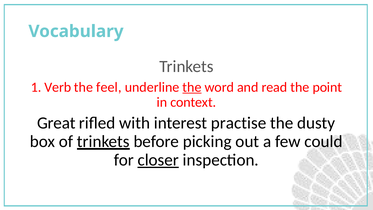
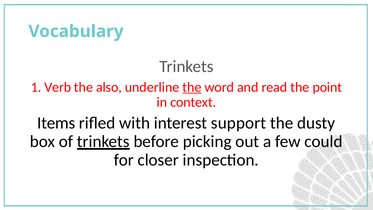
feel: feel -> also
Great: Great -> Items
practise: practise -> support
closer underline: present -> none
